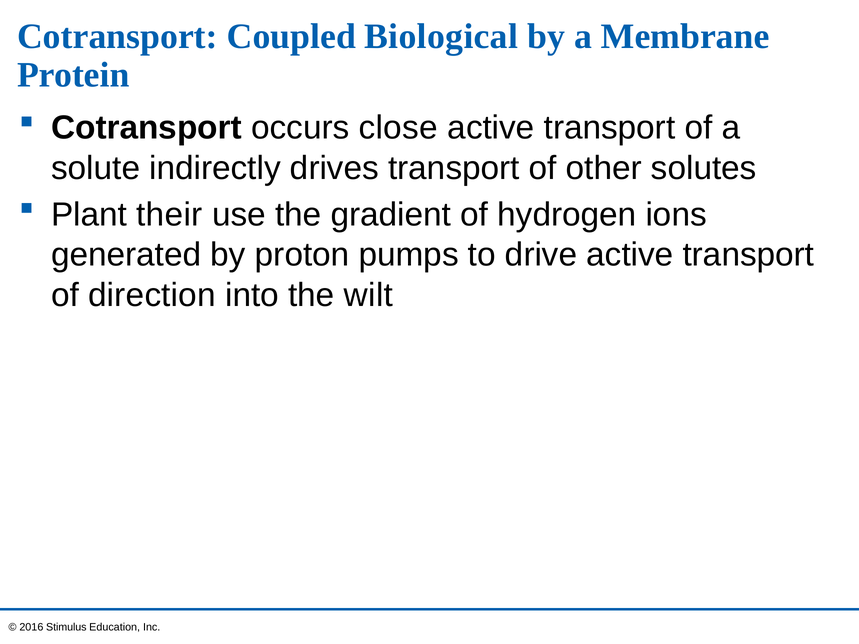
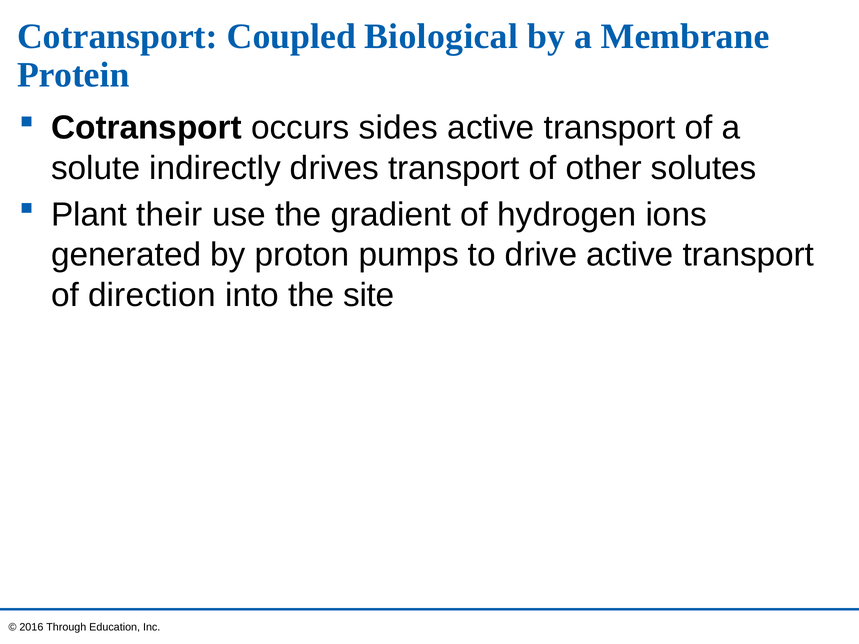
close: close -> sides
wilt: wilt -> site
Stimulus: Stimulus -> Through
